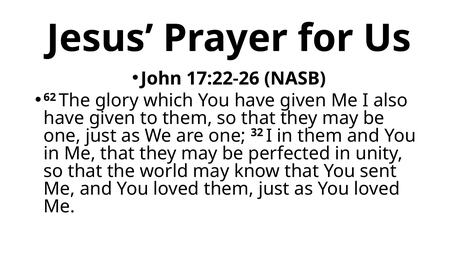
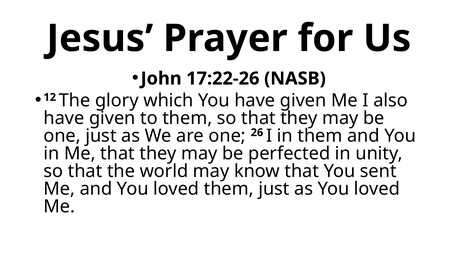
62: 62 -> 12
32: 32 -> 26
